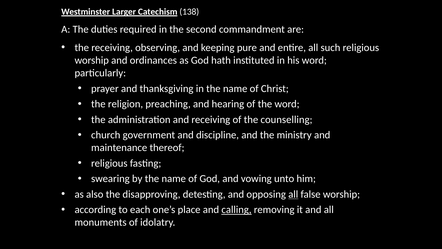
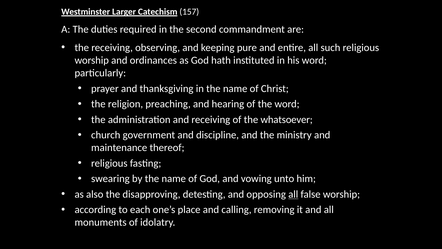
138: 138 -> 157
counselling: counselling -> whatsoever
calling underline: present -> none
